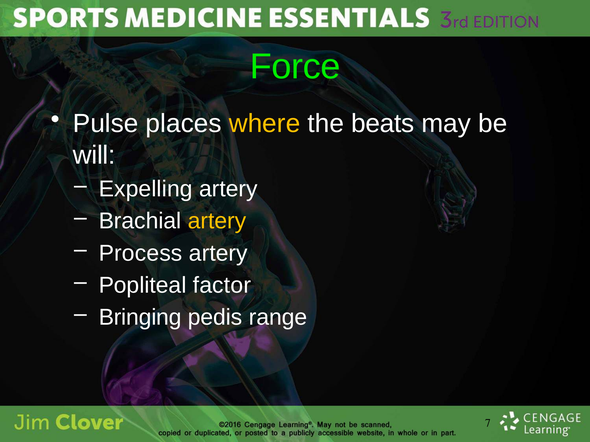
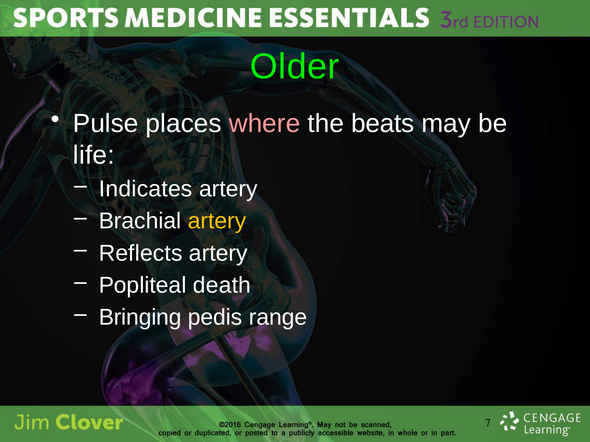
Force: Force -> Older
where colour: yellow -> pink
will: will -> life
Expelling: Expelling -> Indicates
Process: Process -> Reflects
factor: factor -> death
